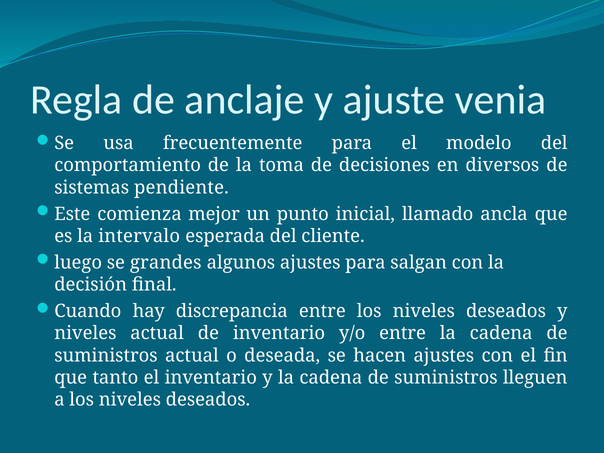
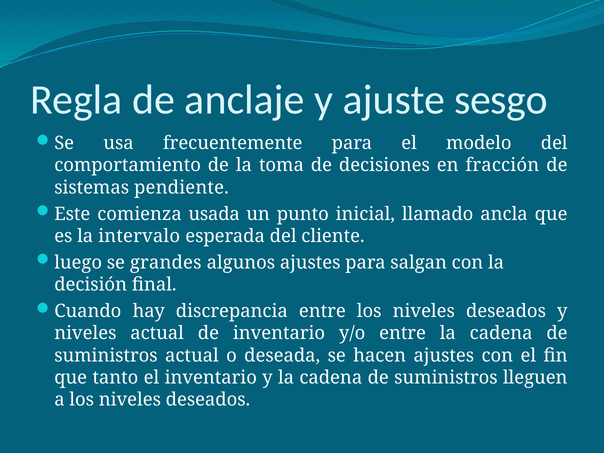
venia: venia -> sesgo
diversos: diversos -> fracción
mejor: mejor -> usada
